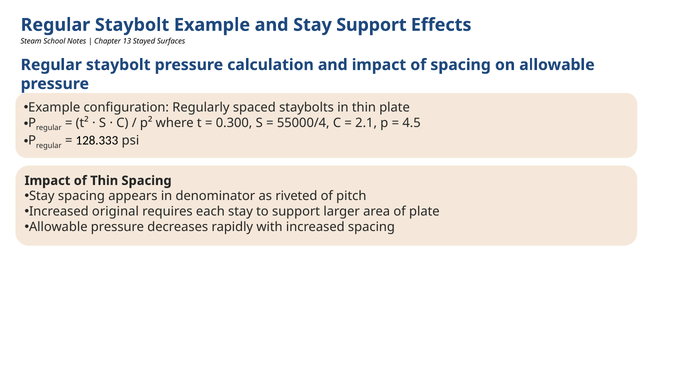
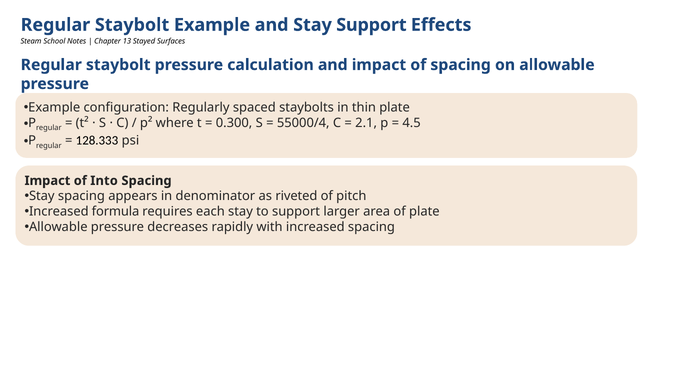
of Thin: Thin -> Into
original: original -> formula
